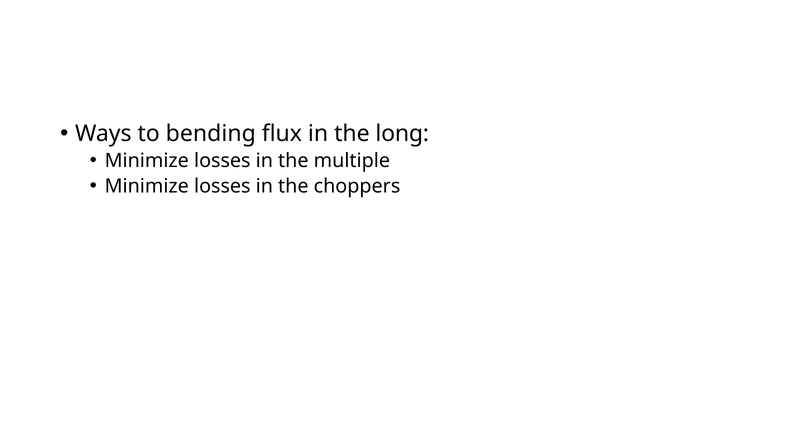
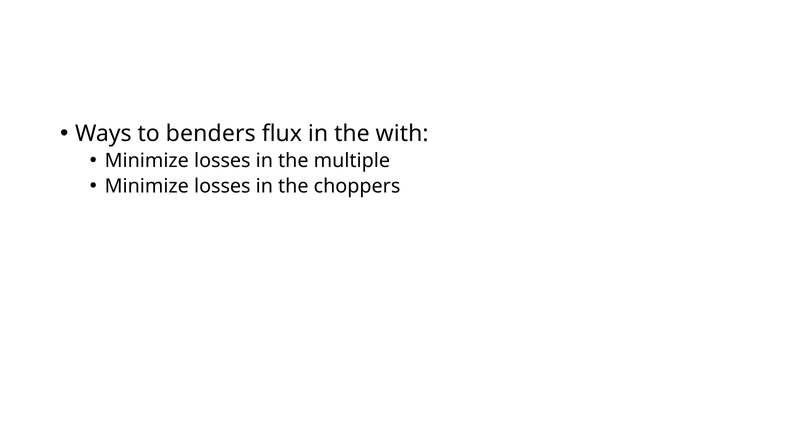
bending: bending -> benders
long: long -> with
